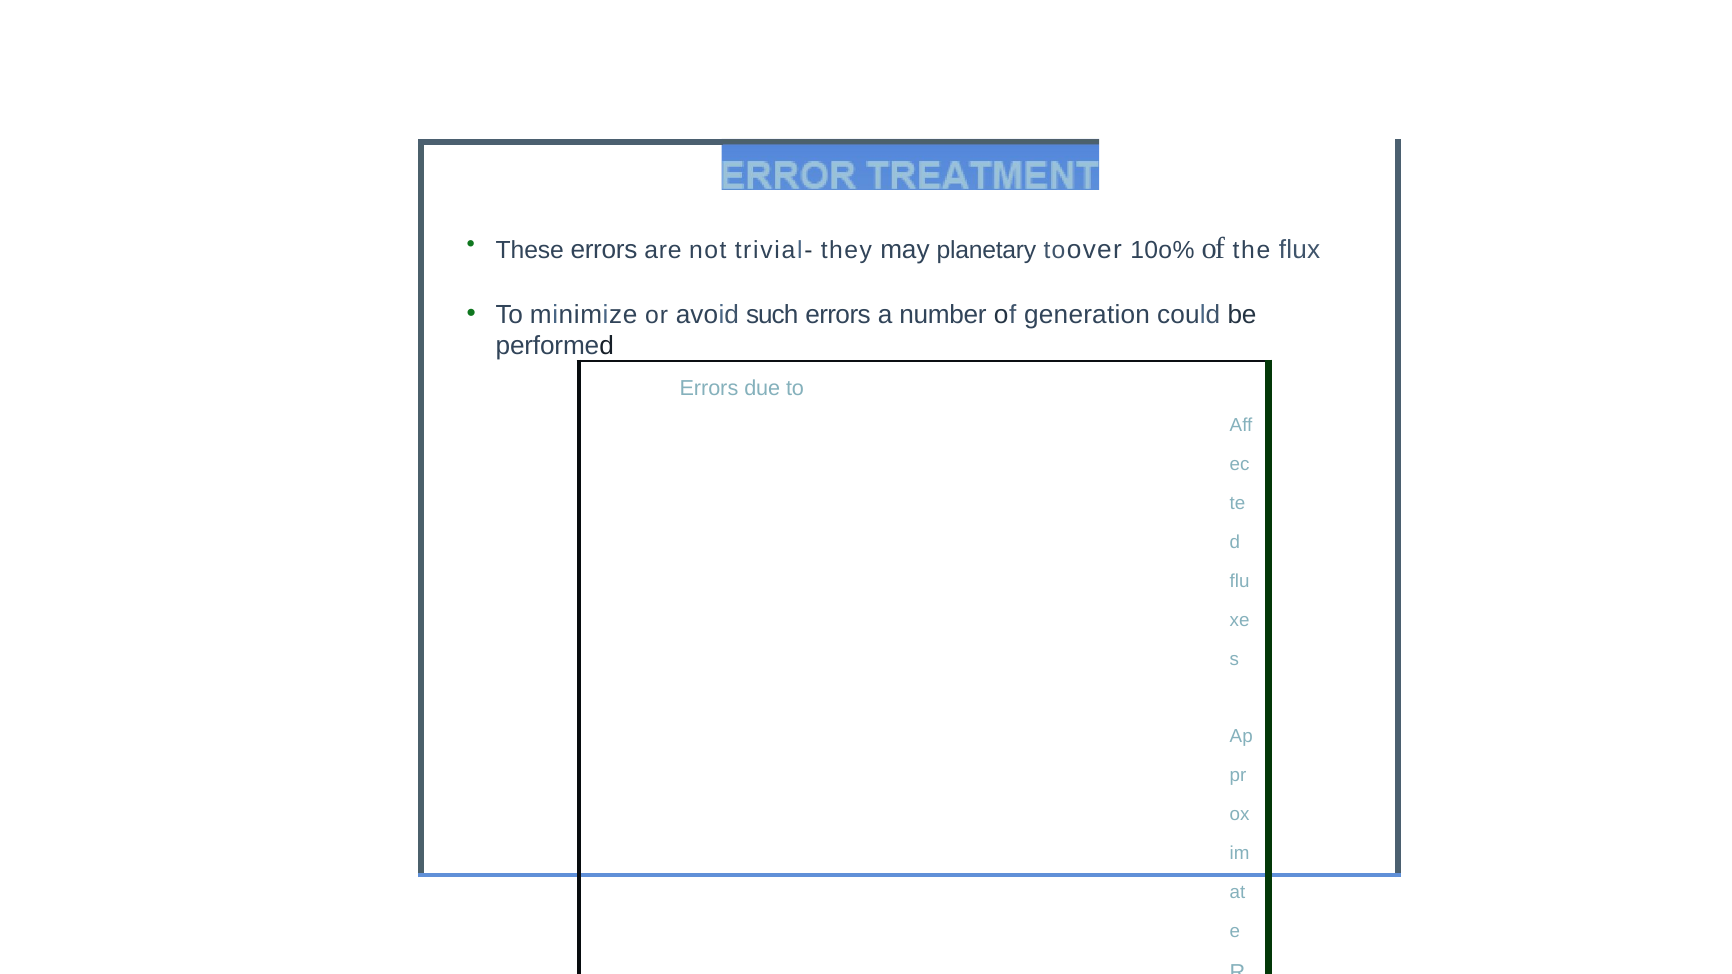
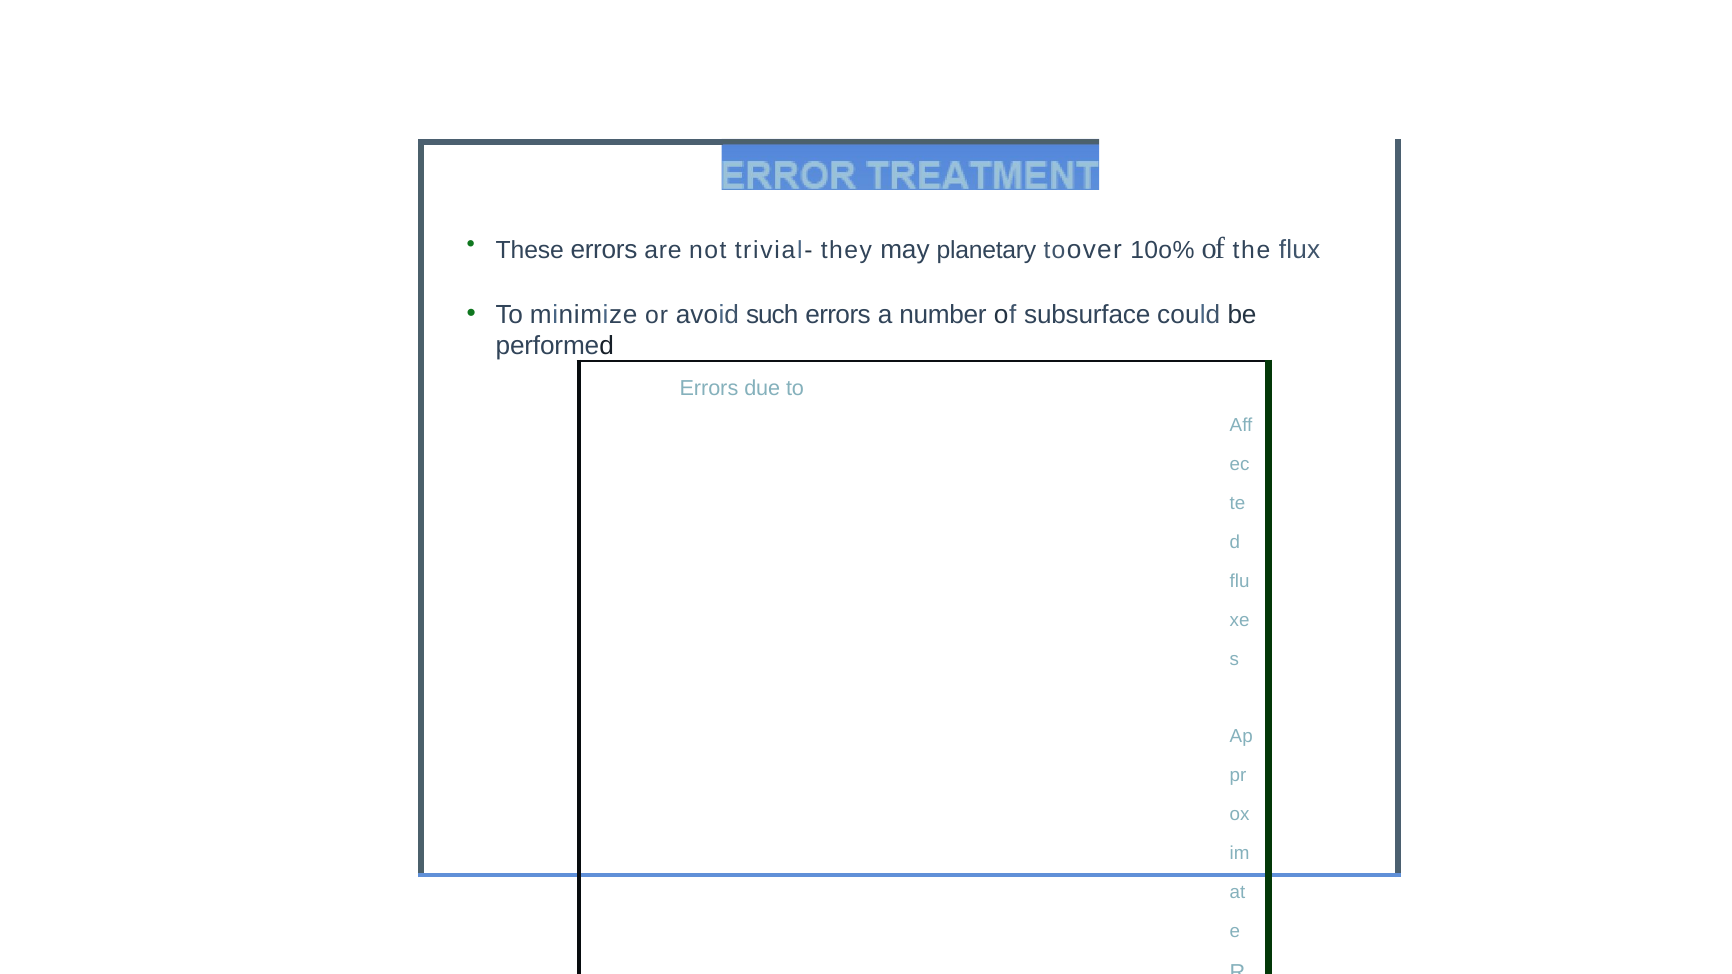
generation: generation -> subsurface
